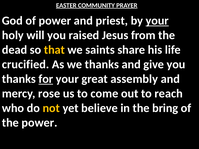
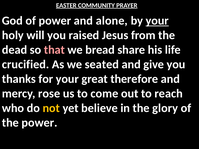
priest: priest -> alone
that colour: yellow -> pink
saints: saints -> bread
we thanks: thanks -> seated
for underline: present -> none
assembly: assembly -> therefore
bring: bring -> glory
